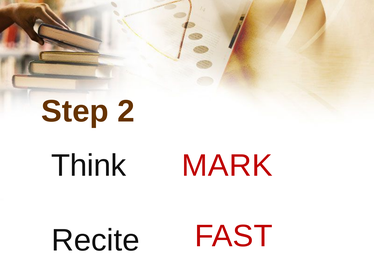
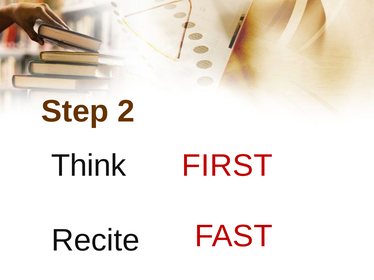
MARK: MARK -> FIRST
